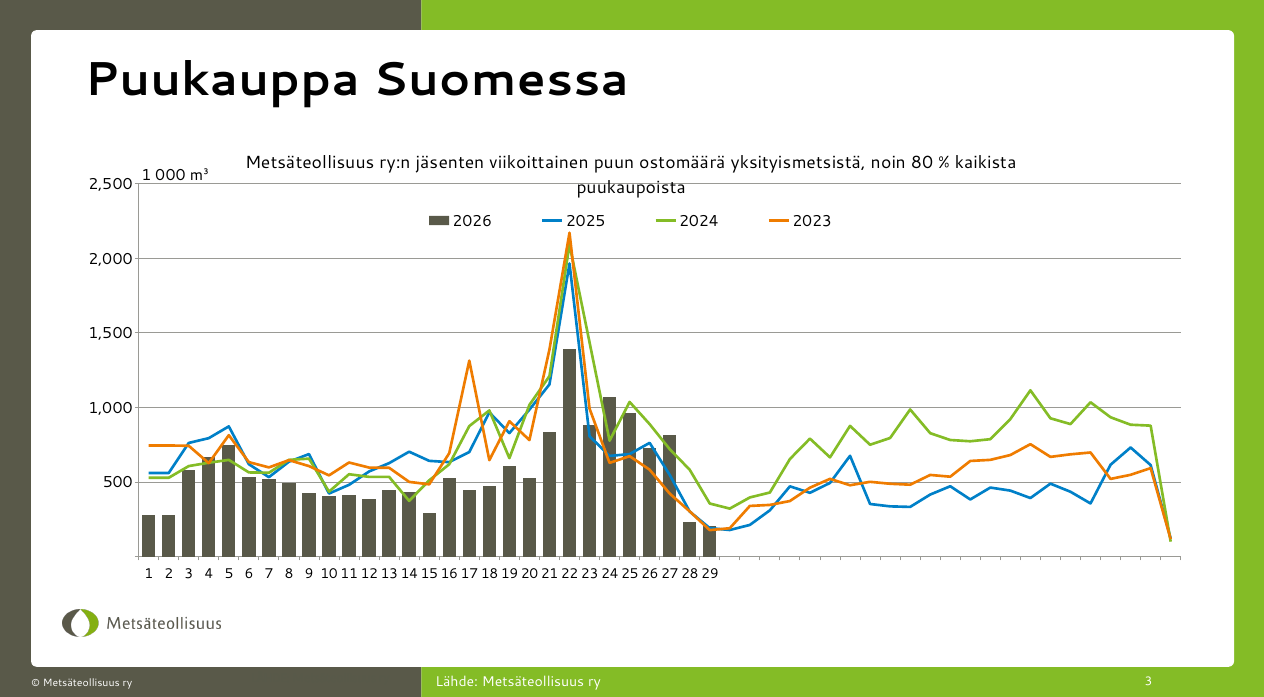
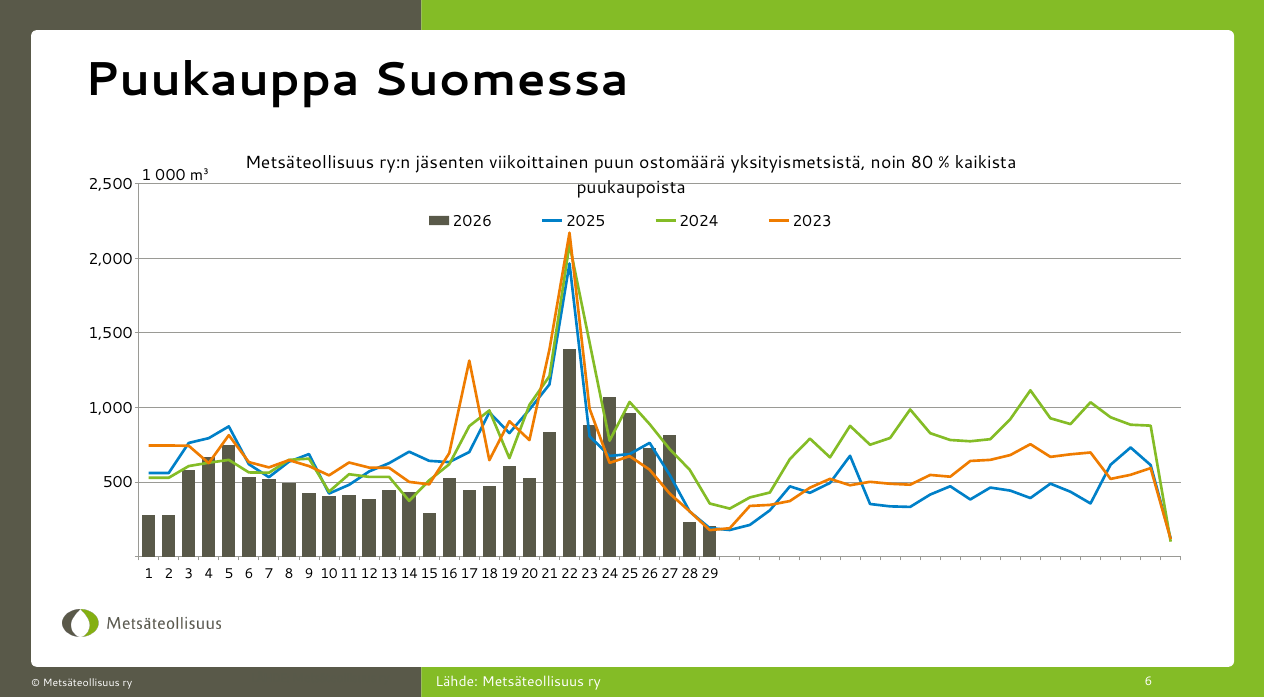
ry 3: 3 -> 6
